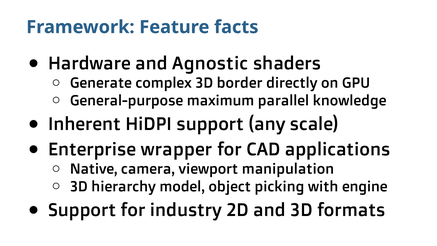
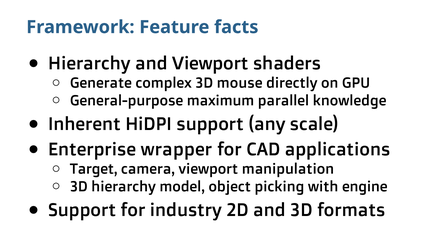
Hardware at (89, 64): Hardware -> Hierarchy
and Agnostic: Agnostic -> Viewport
border: border -> mouse
Native: Native -> Target
